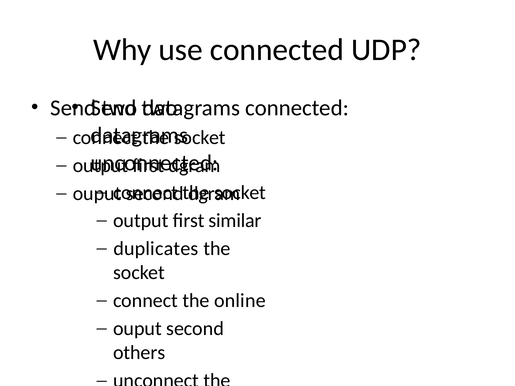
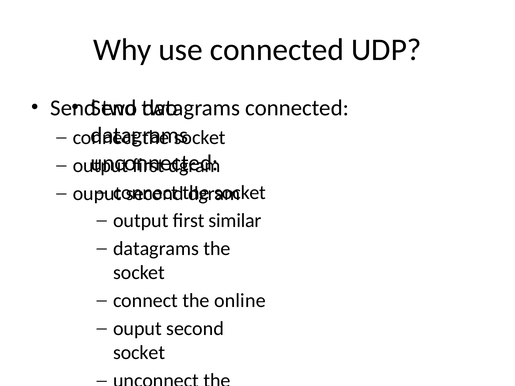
duplicates at (156, 249): duplicates -> datagrams
others at (139, 353): others -> socket
